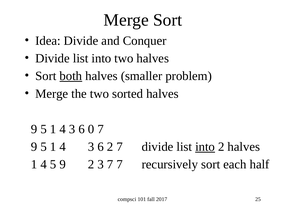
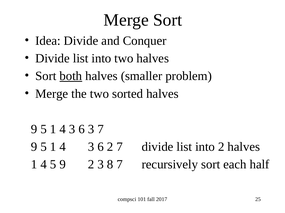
6 0: 0 -> 3
into at (205, 147) underline: present -> none
3 7: 7 -> 8
